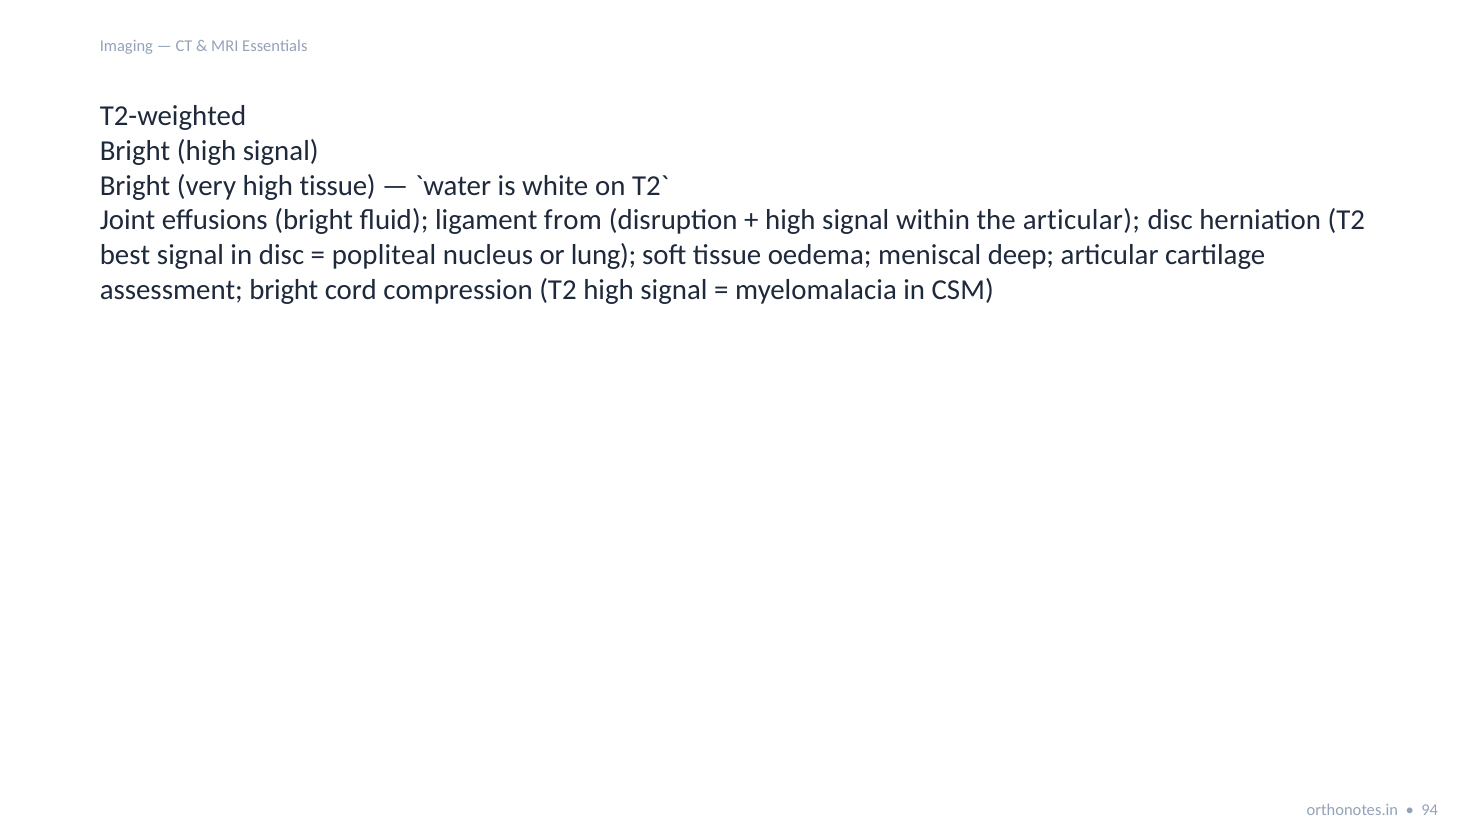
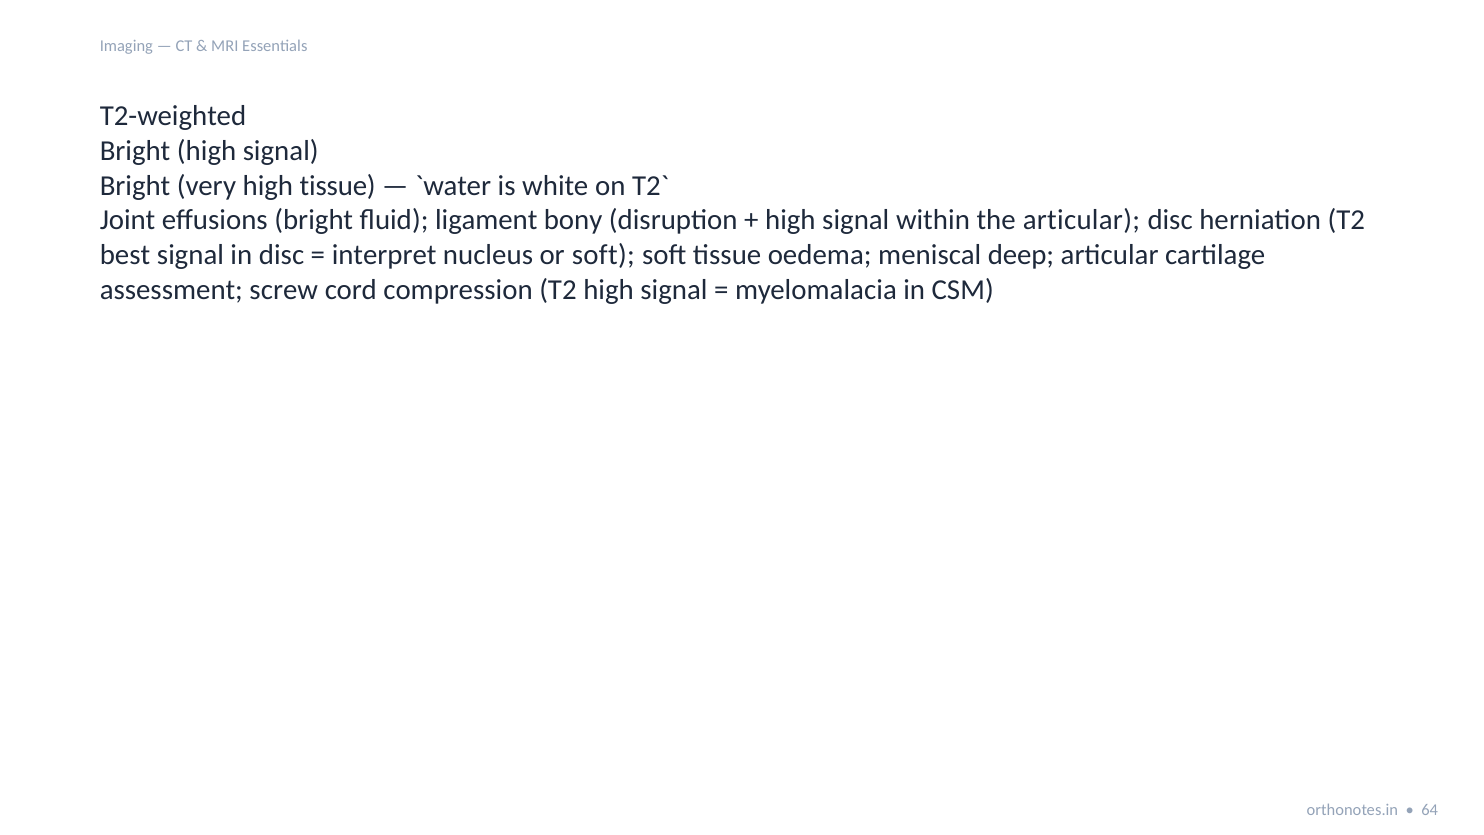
from: from -> bony
popliteal: popliteal -> interpret
or lung: lung -> soft
assessment bright: bright -> screw
94: 94 -> 64
